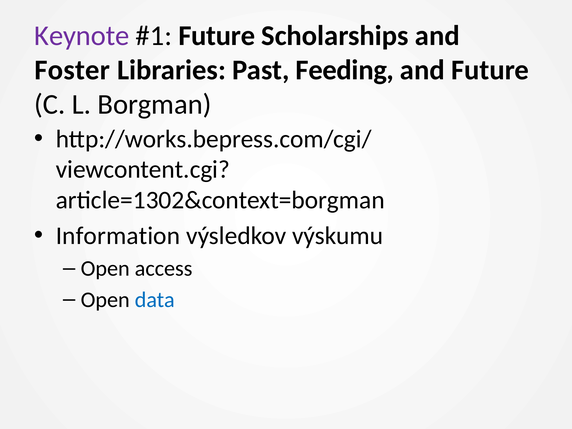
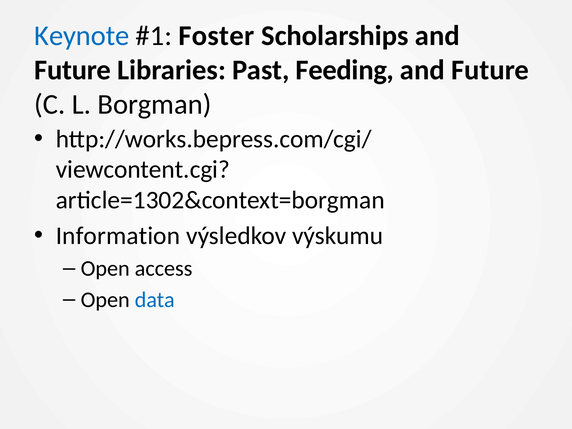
Keynote colour: purple -> blue
Future at (217, 36): Future -> Foster
Foster at (72, 70): Foster -> Future
